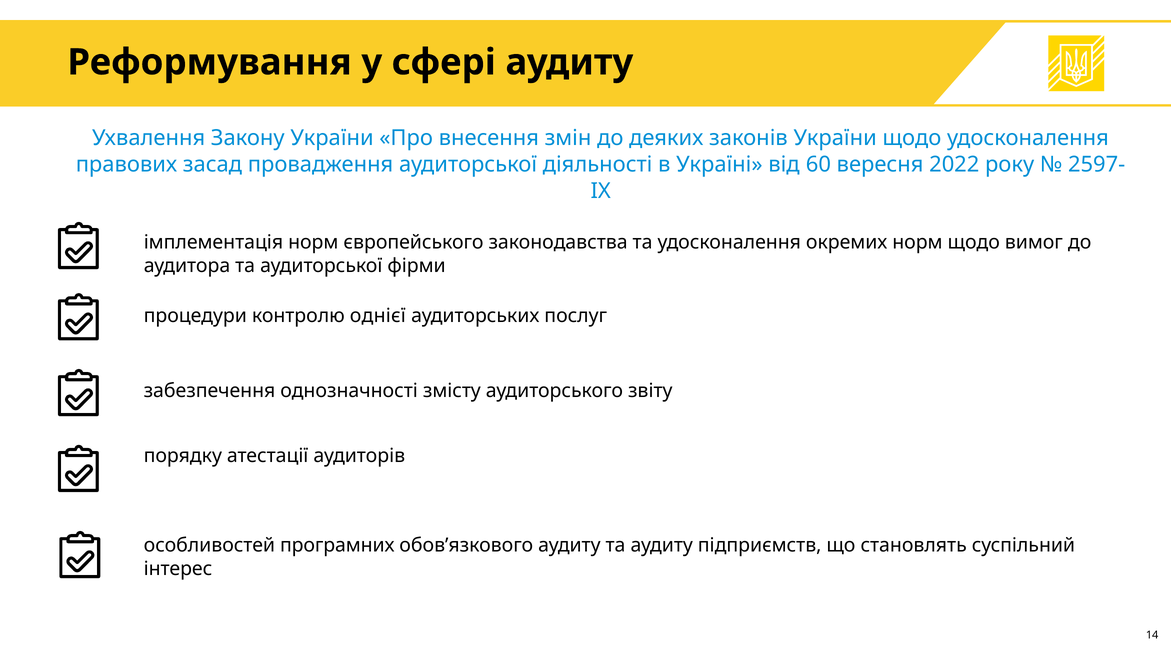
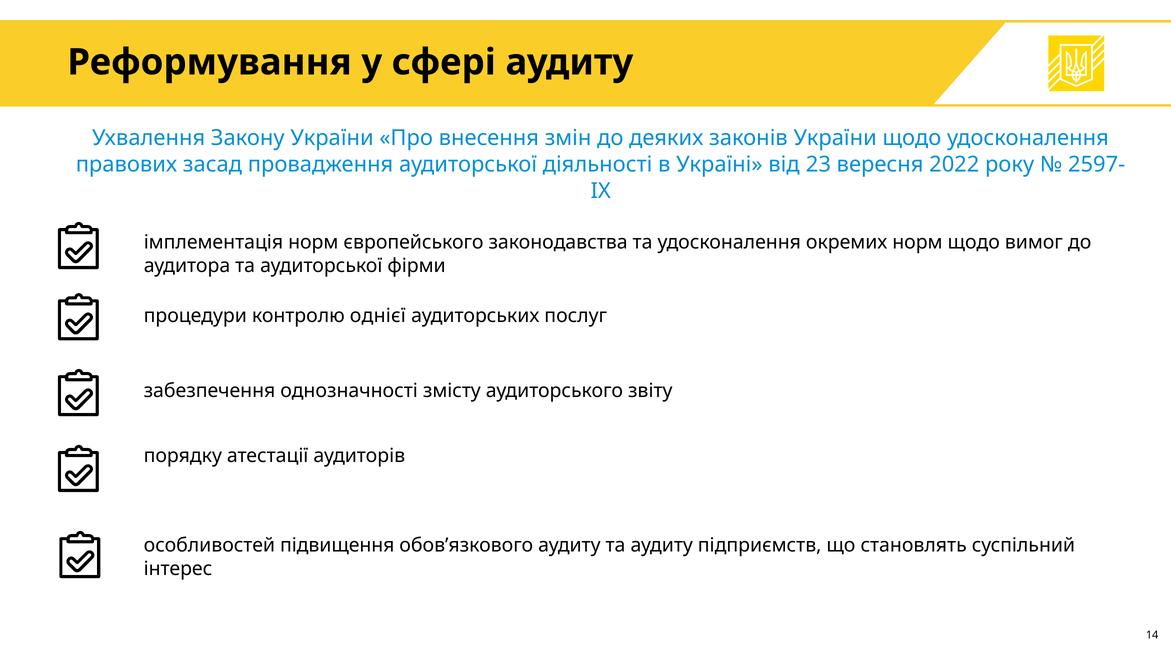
60: 60 -> 23
програмних: програмних -> підвищення
